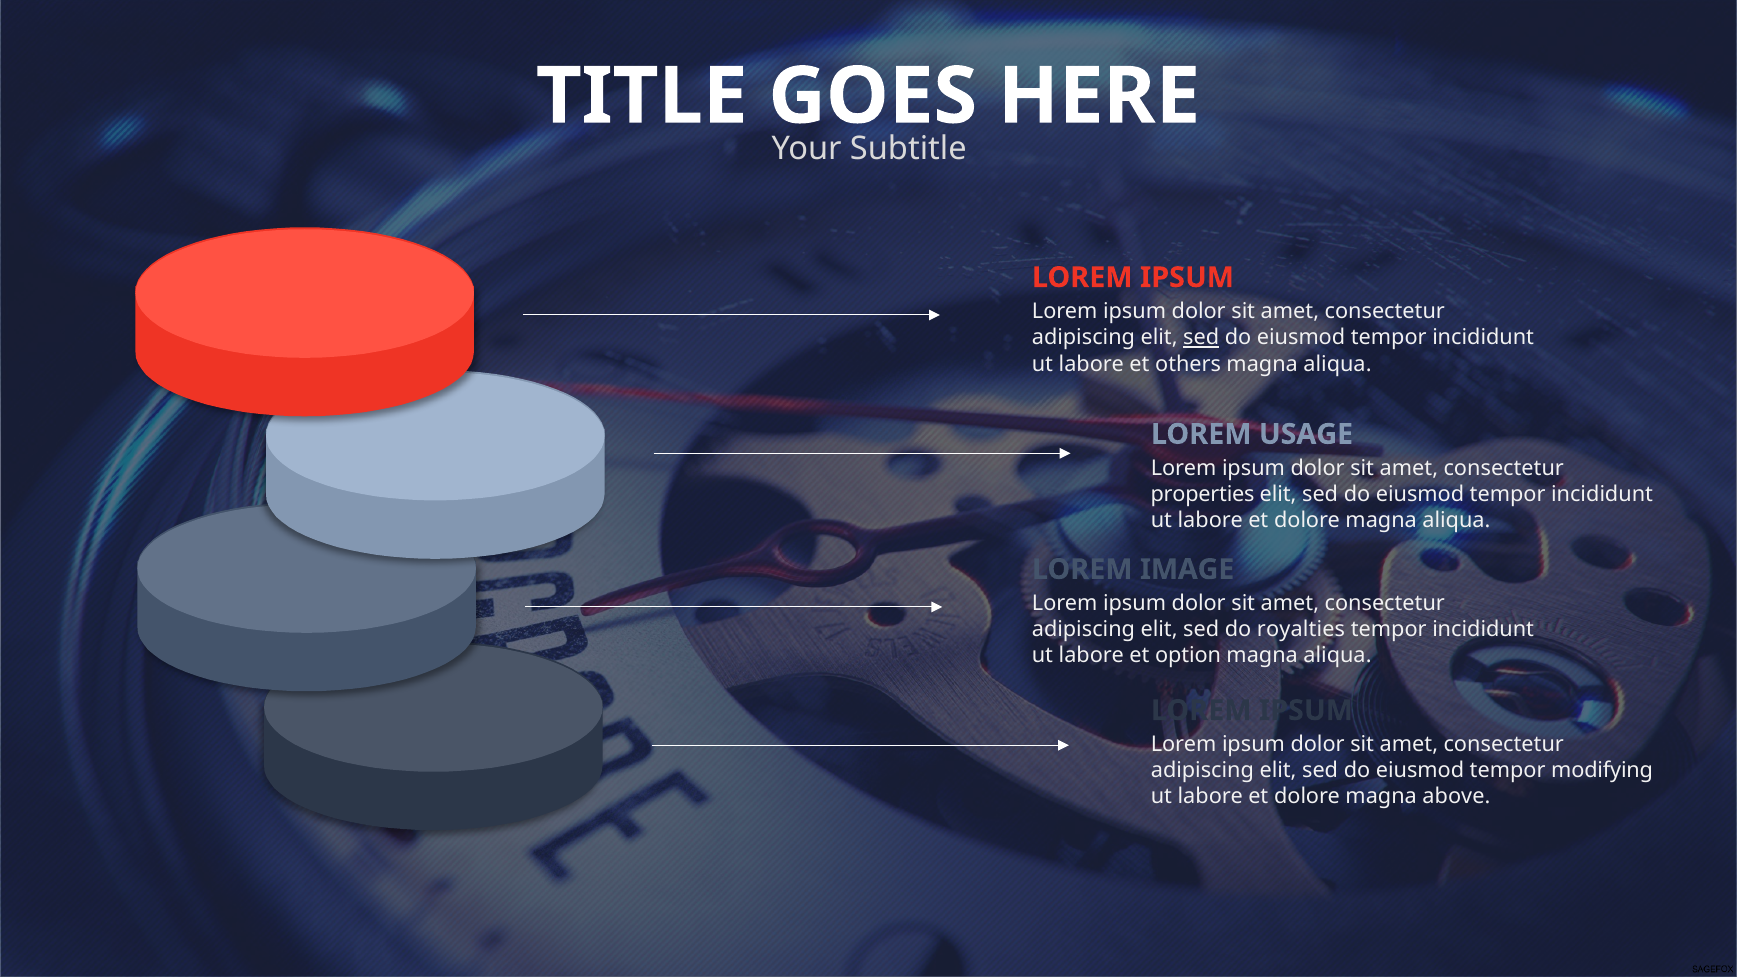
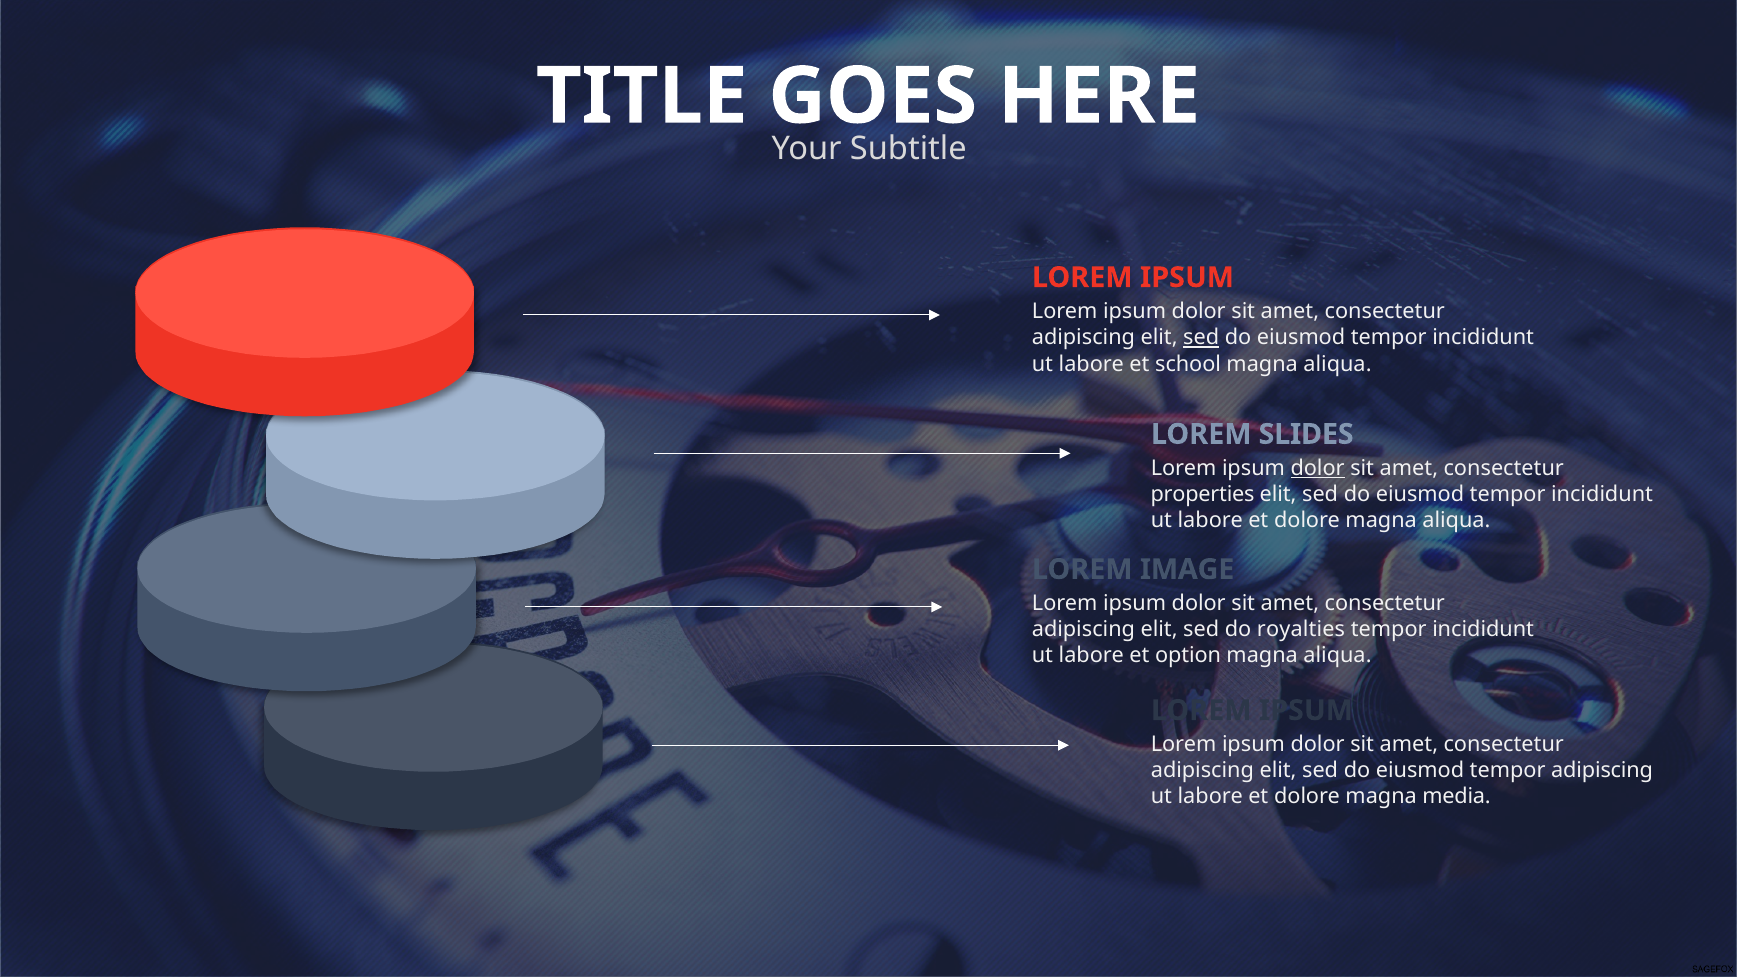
others: others -> school
USAGE: USAGE -> SLIDES
dolor at (1318, 468) underline: none -> present
tempor modifying: modifying -> adipiscing
above: above -> media
